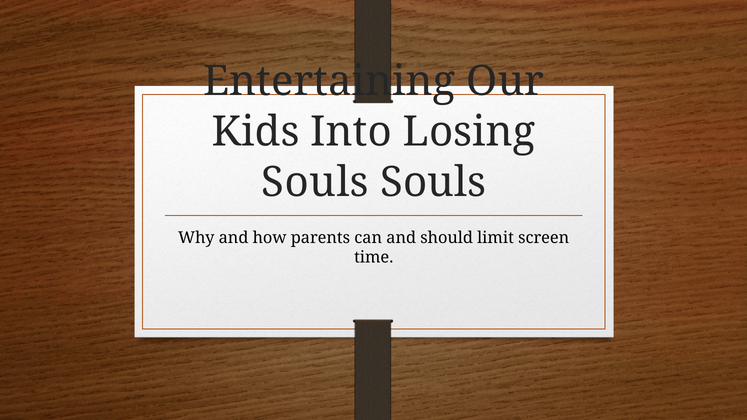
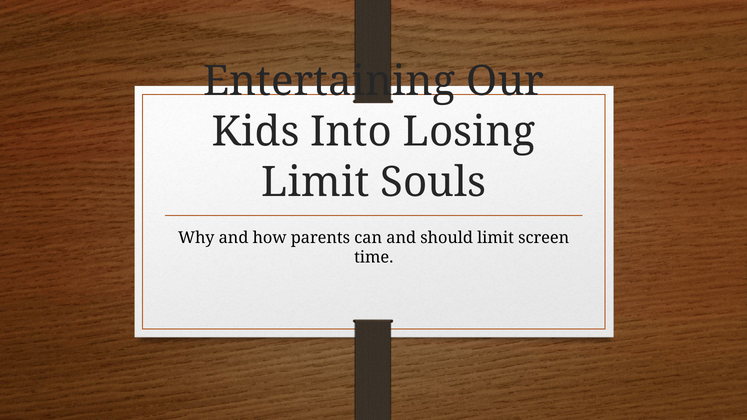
Souls at (315, 182): Souls -> Limit
